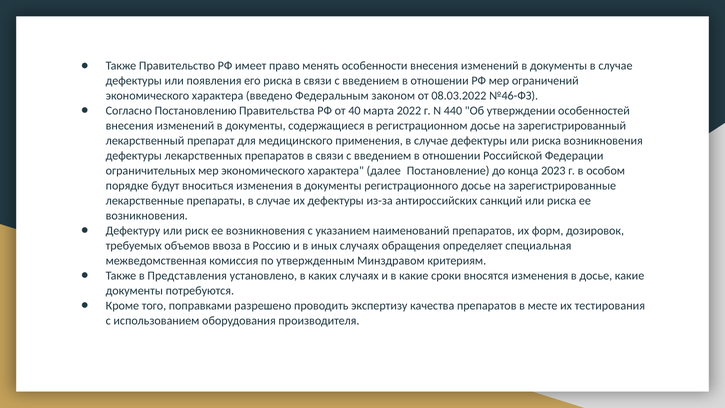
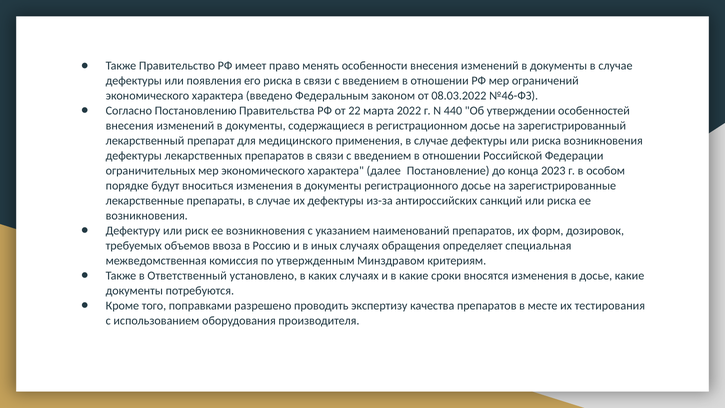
40: 40 -> 22
Представления: Представления -> Ответственный
